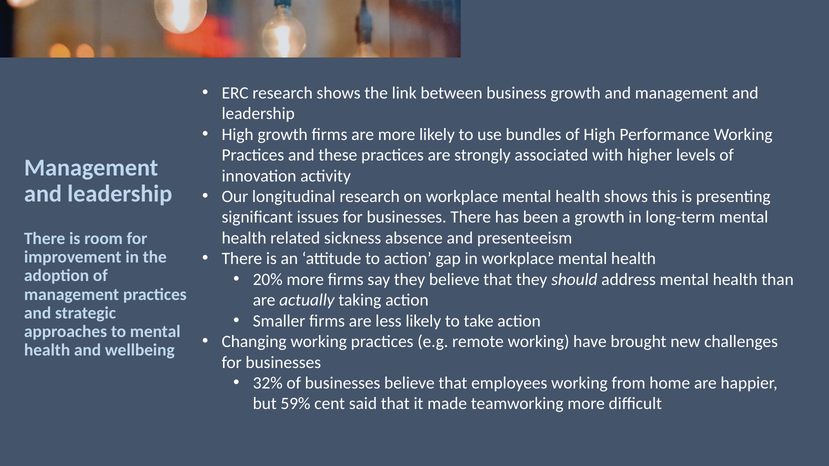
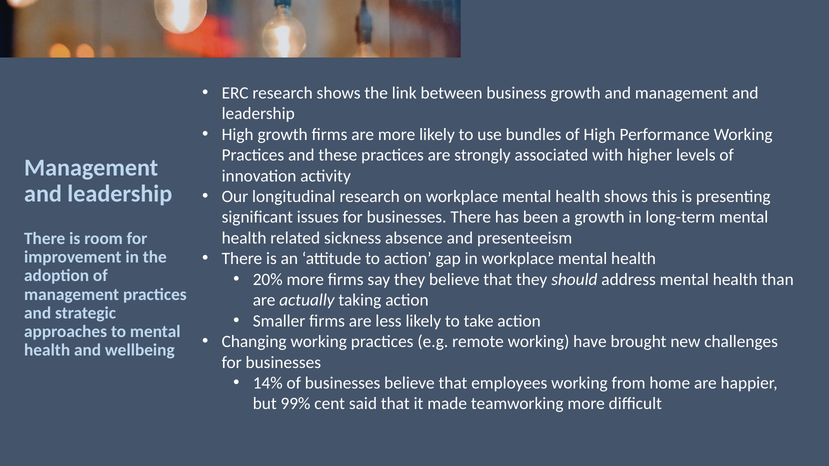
32%: 32% -> 14%
59%: 59% -> 99%
